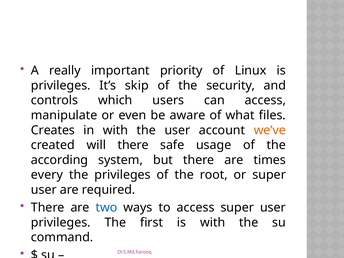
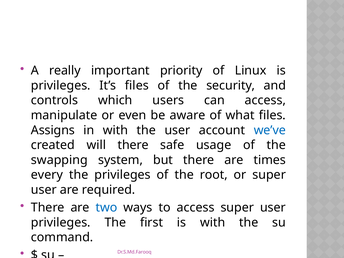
It’s skip: skip -> files
Creates: Creates -> Assigns
we’ve colour: orange -> blue
according: according -> swapping
